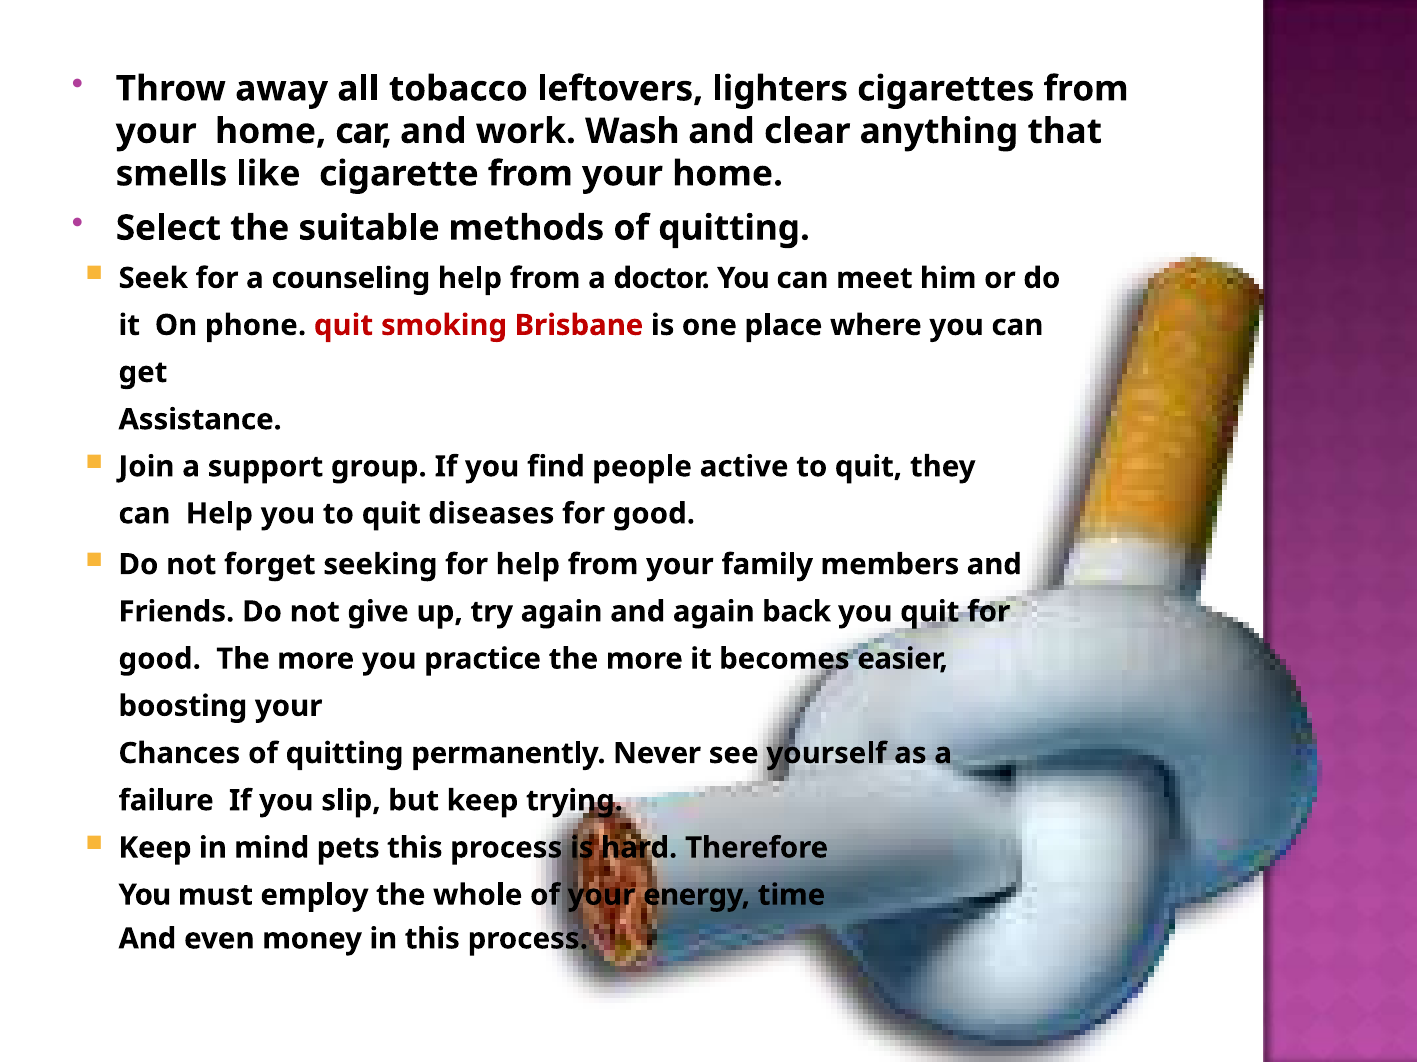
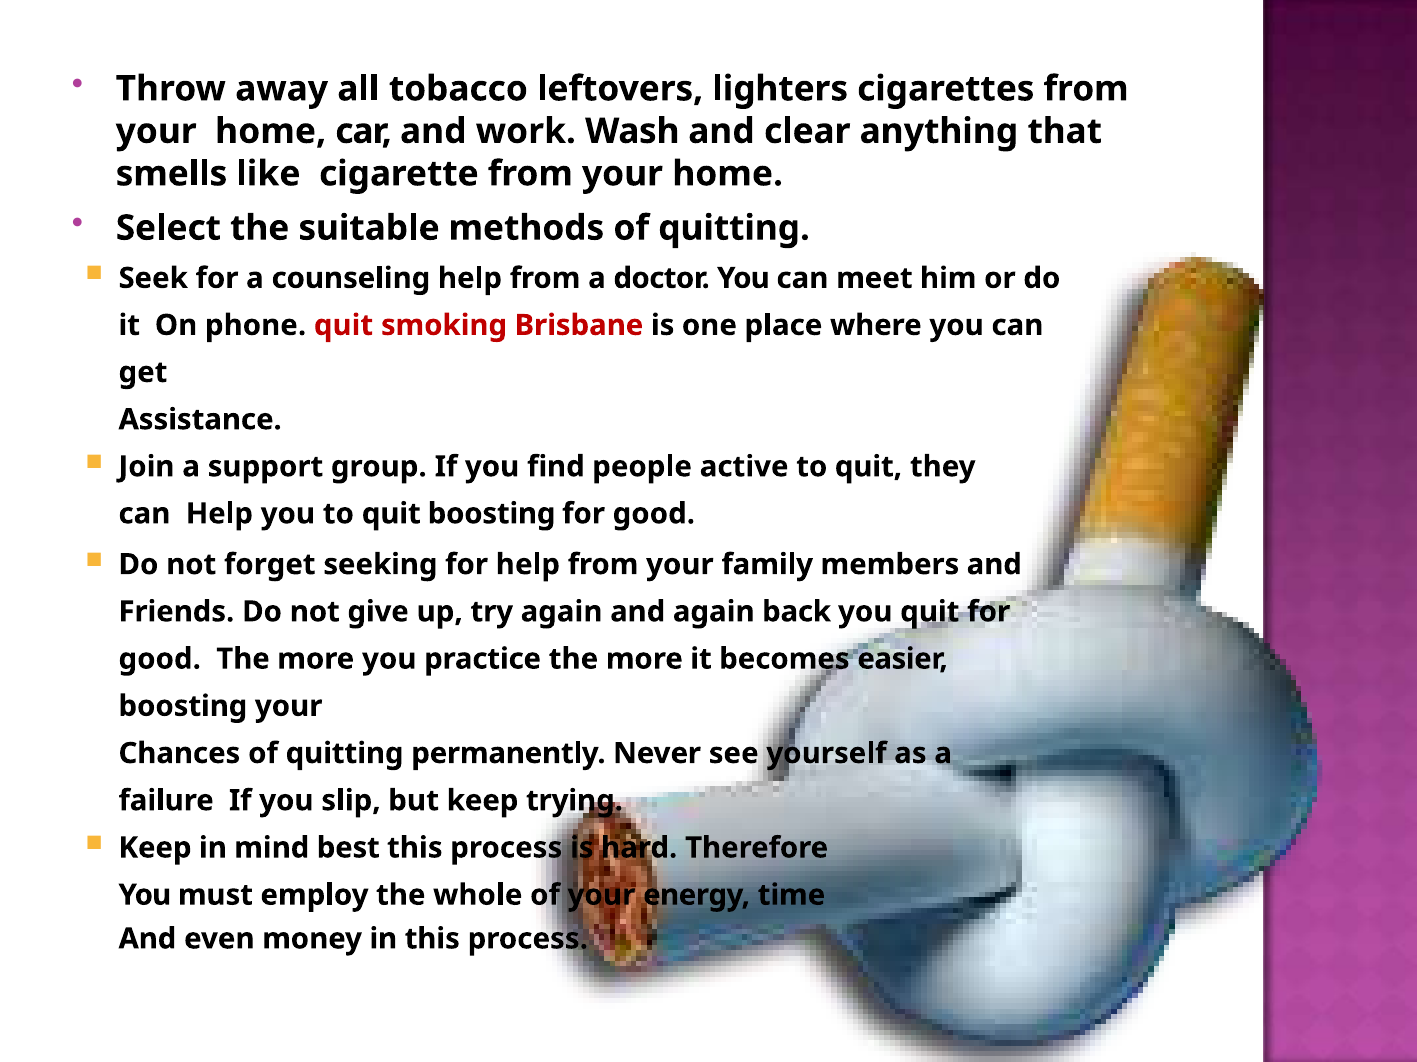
quit diseases: diseases -> boosting
pets: pets -> best
